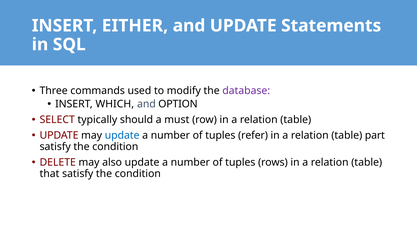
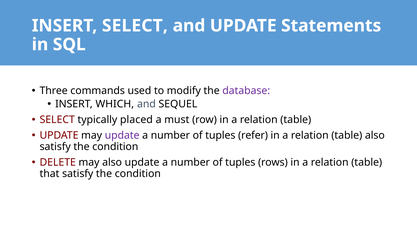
INSERT EITHER: EITHER -> SELECT
OPTION: OPTION -> SEQUEL
should: should -> placed
update at (122, 135) colour: blue -> purple
table part: part -> also
